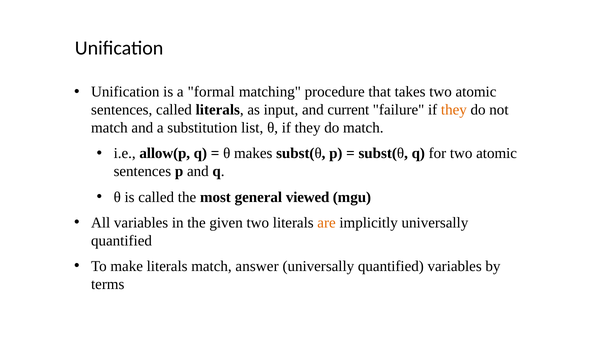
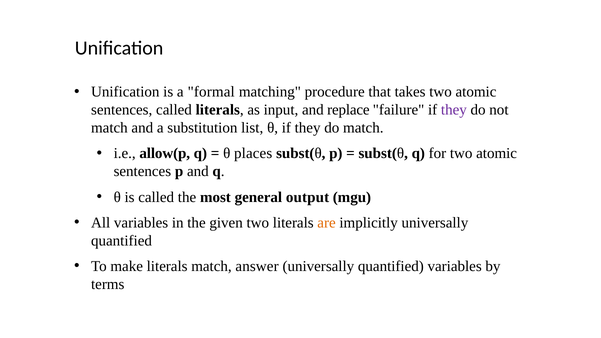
current: current -> replace
they at (454, 110) colour: orange -> purple
makes: makes -> places
viewed: viewed -> output
